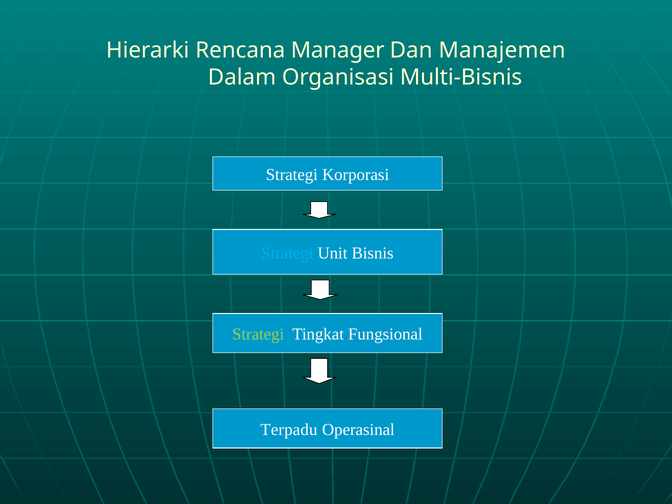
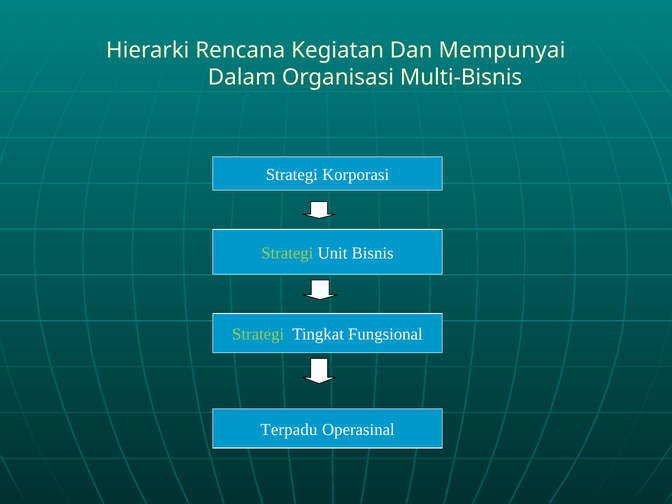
Manager: Manager -> Kegiatan
Manajemen: Manajemen -> Mempunyai
Strategi at (287, 253) colour: light blue -> light green
